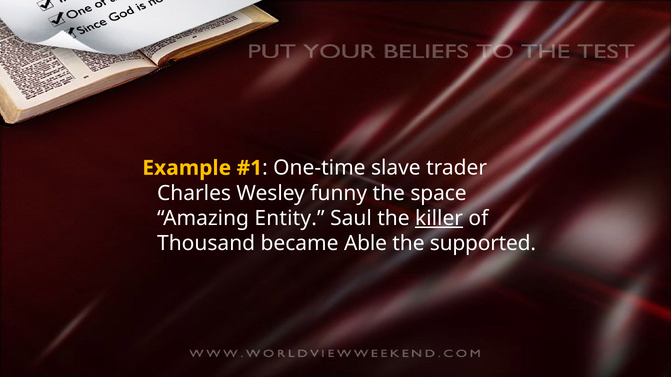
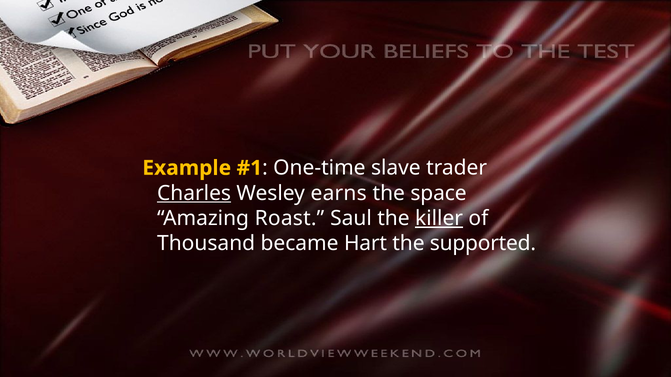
Charles underline: none -> present
funny: funny -> earns
Entity: Entity -> Roast
Able: Able -> Hart
